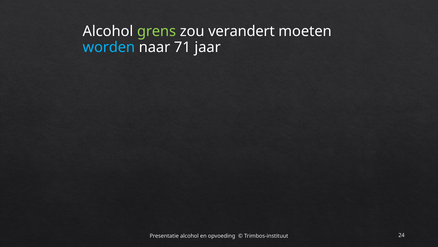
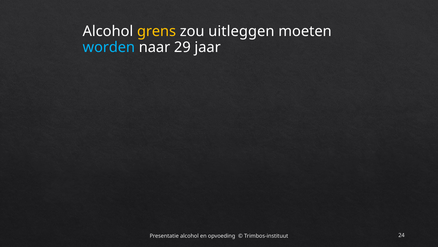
grens colour: light green -> yellow
verandert: verandert -> uitleggen
71: 71 -> 29
